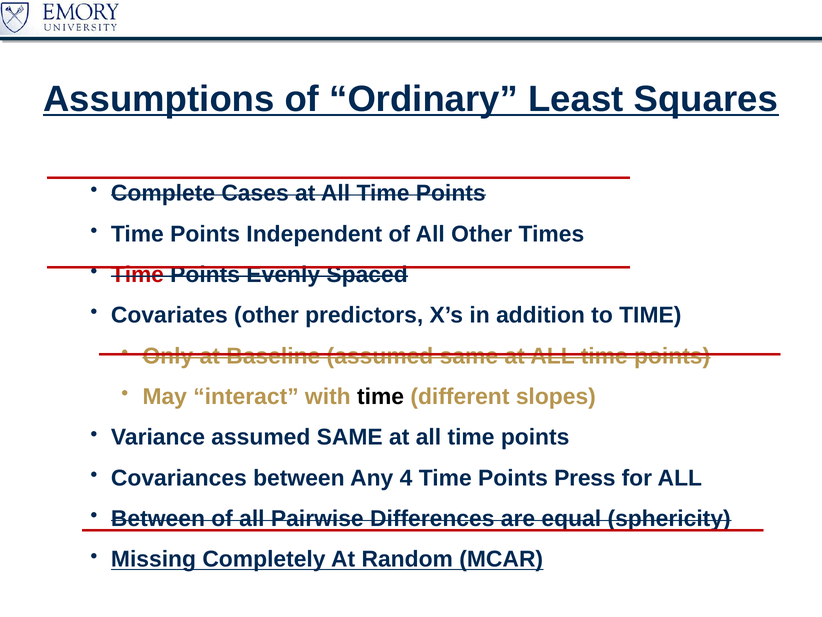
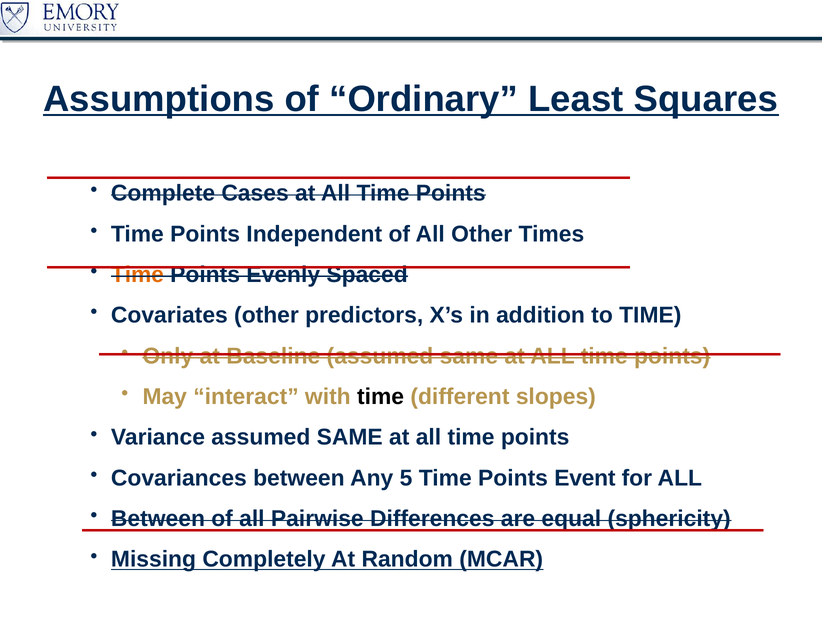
Time at (137, 274) colour: red -> orange
4: 4 -> 5
Press: Press -> Event
